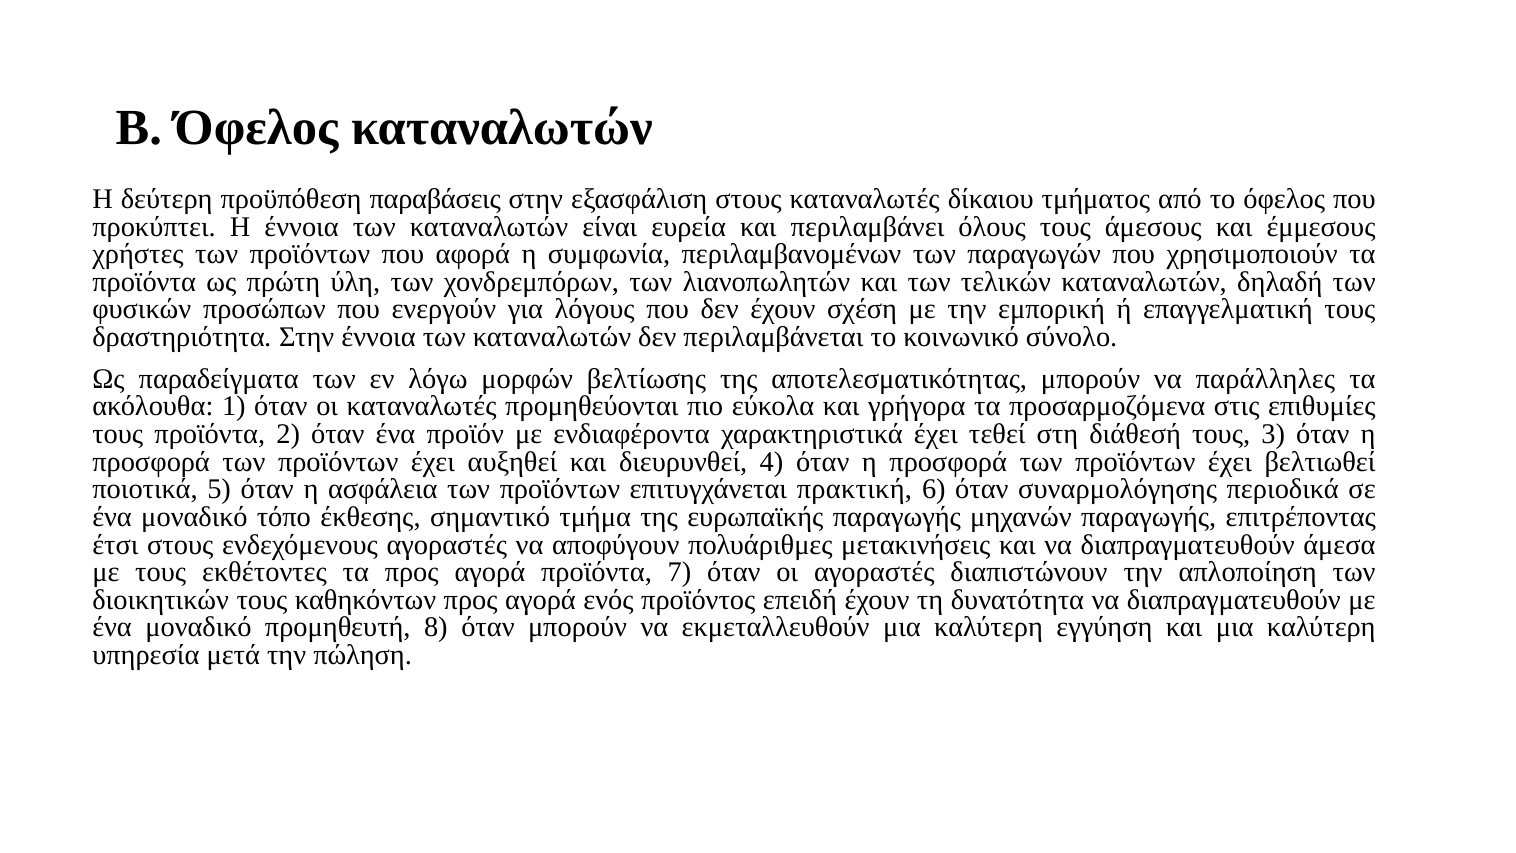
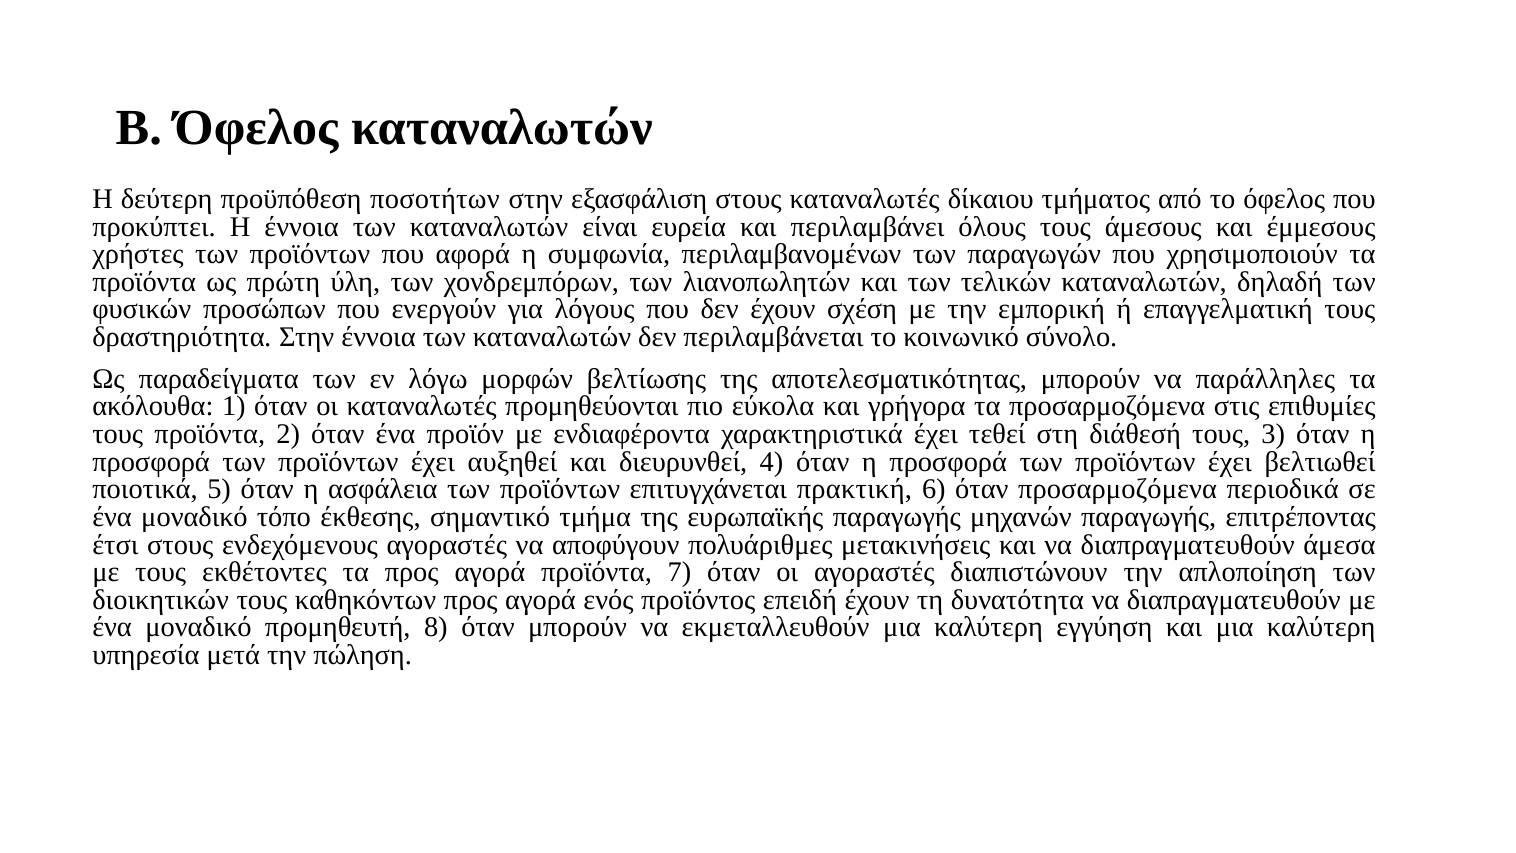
παραβάσεις: παραβάσεις -> ποσοτήτων
όταν συναρμολόγησης: συναρμολόγησης -> προσαρμοζόμενα
